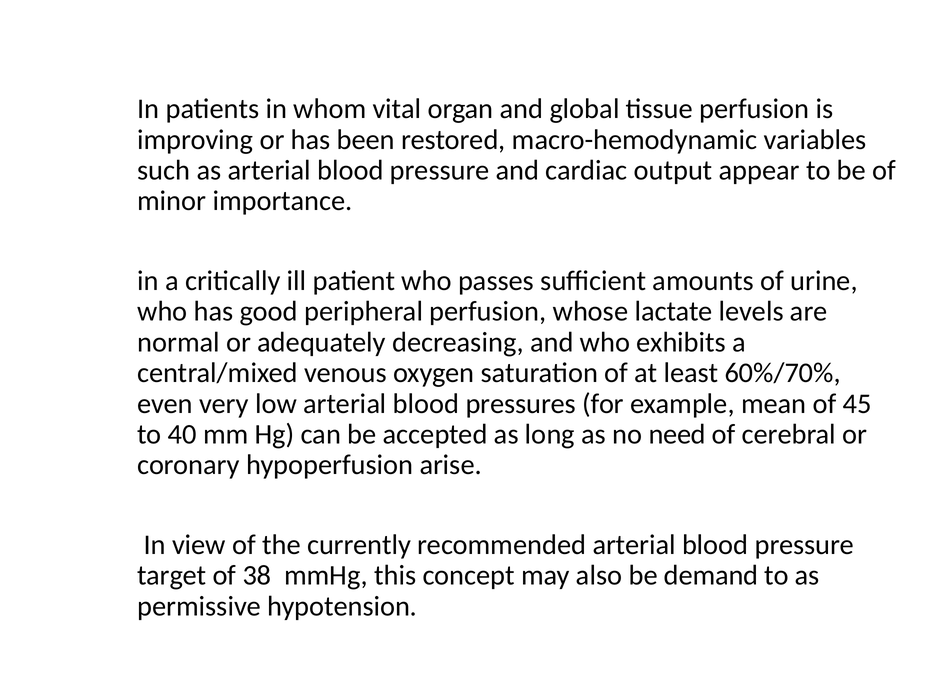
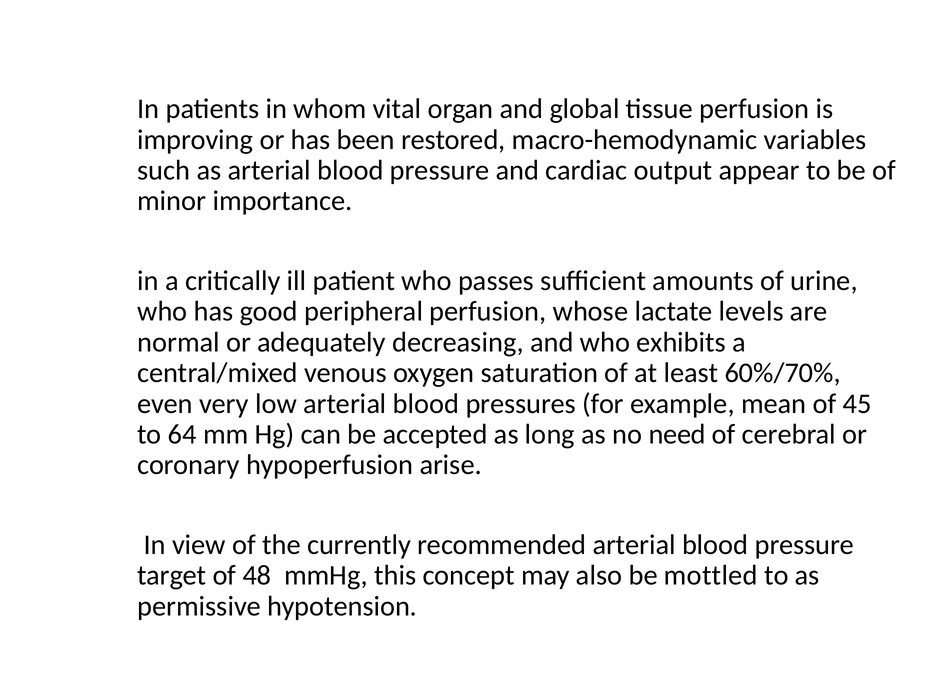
40: 40 -> 64
38: 38 -> 48
demand: demand -> mottled
